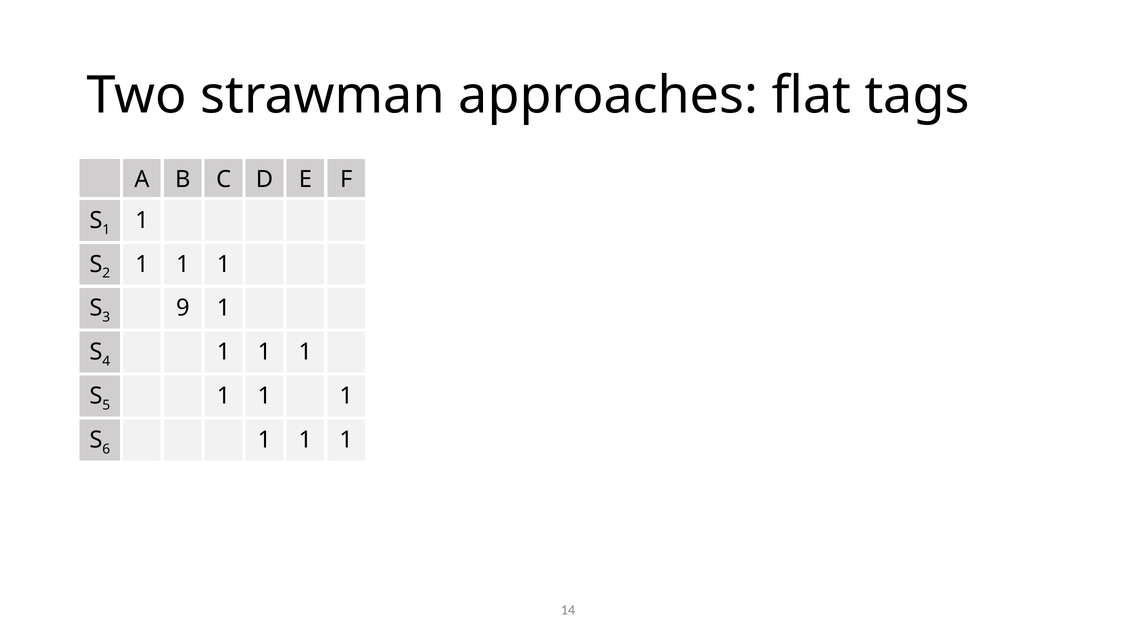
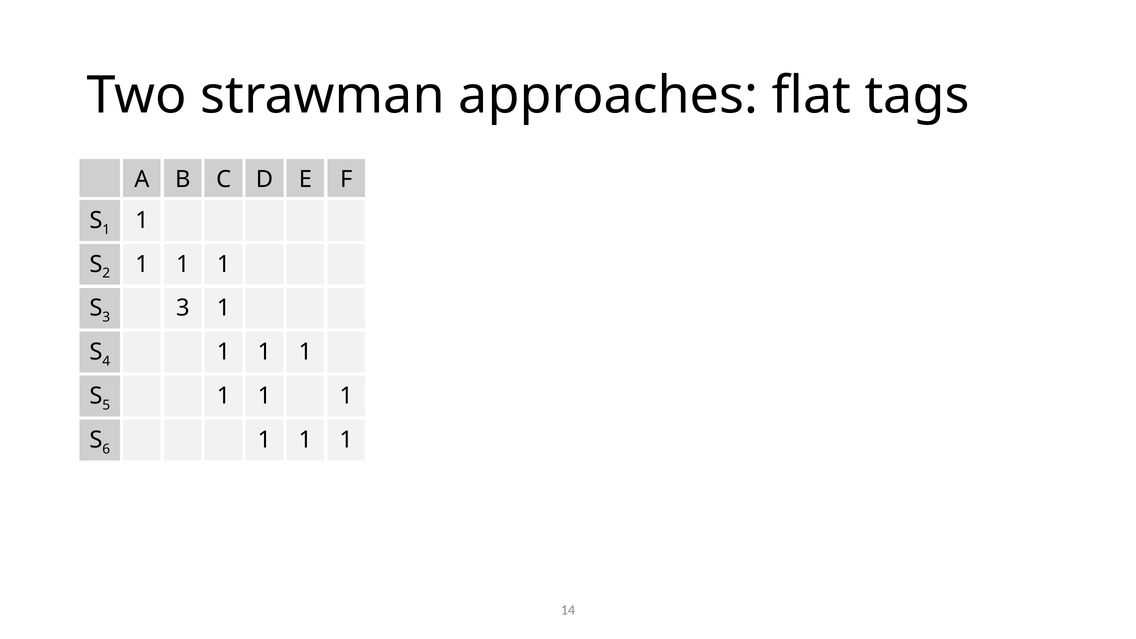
9 at (183, 308): 9 -> 3
